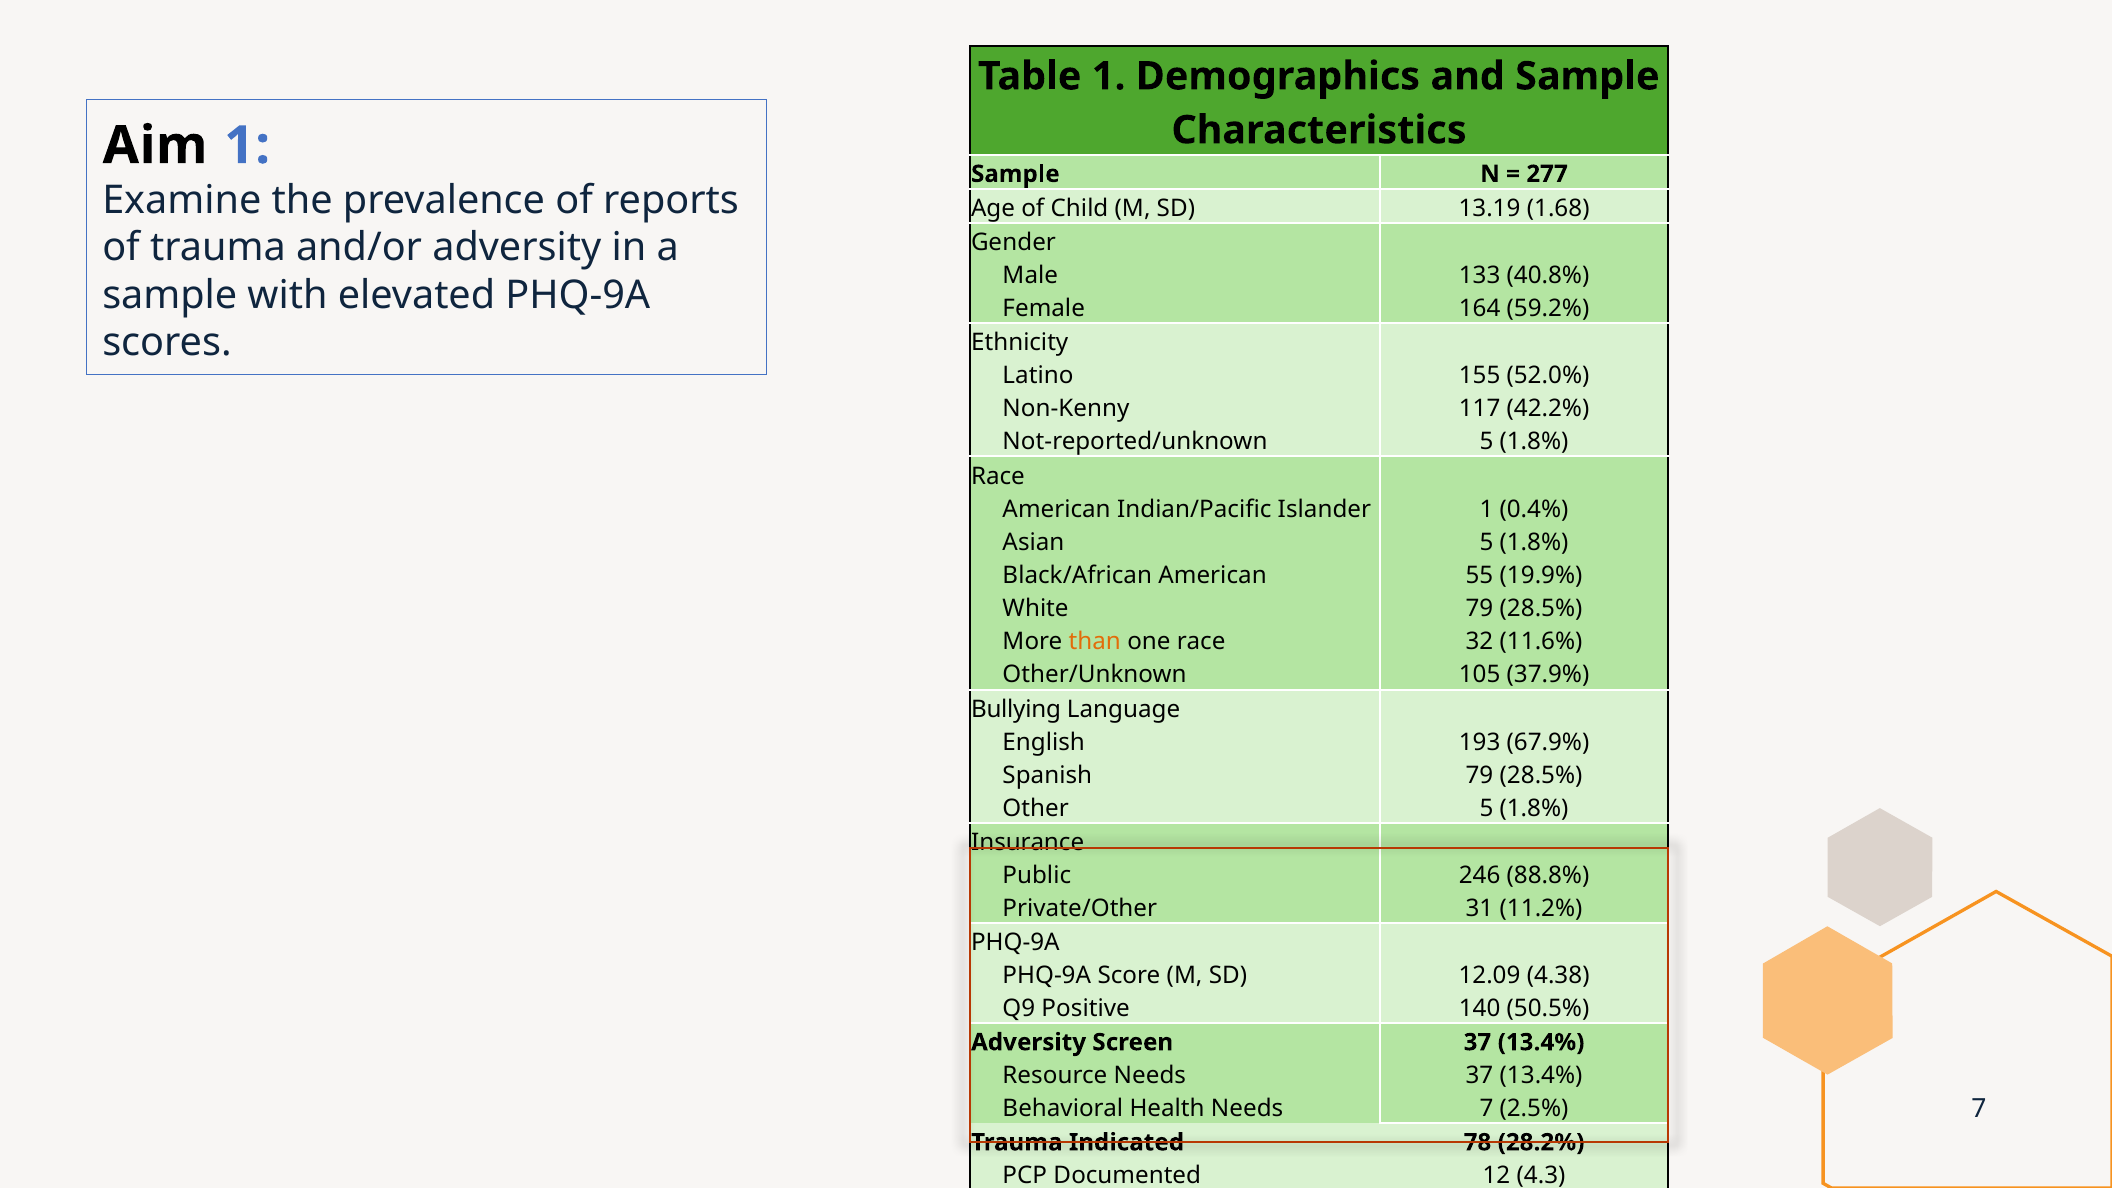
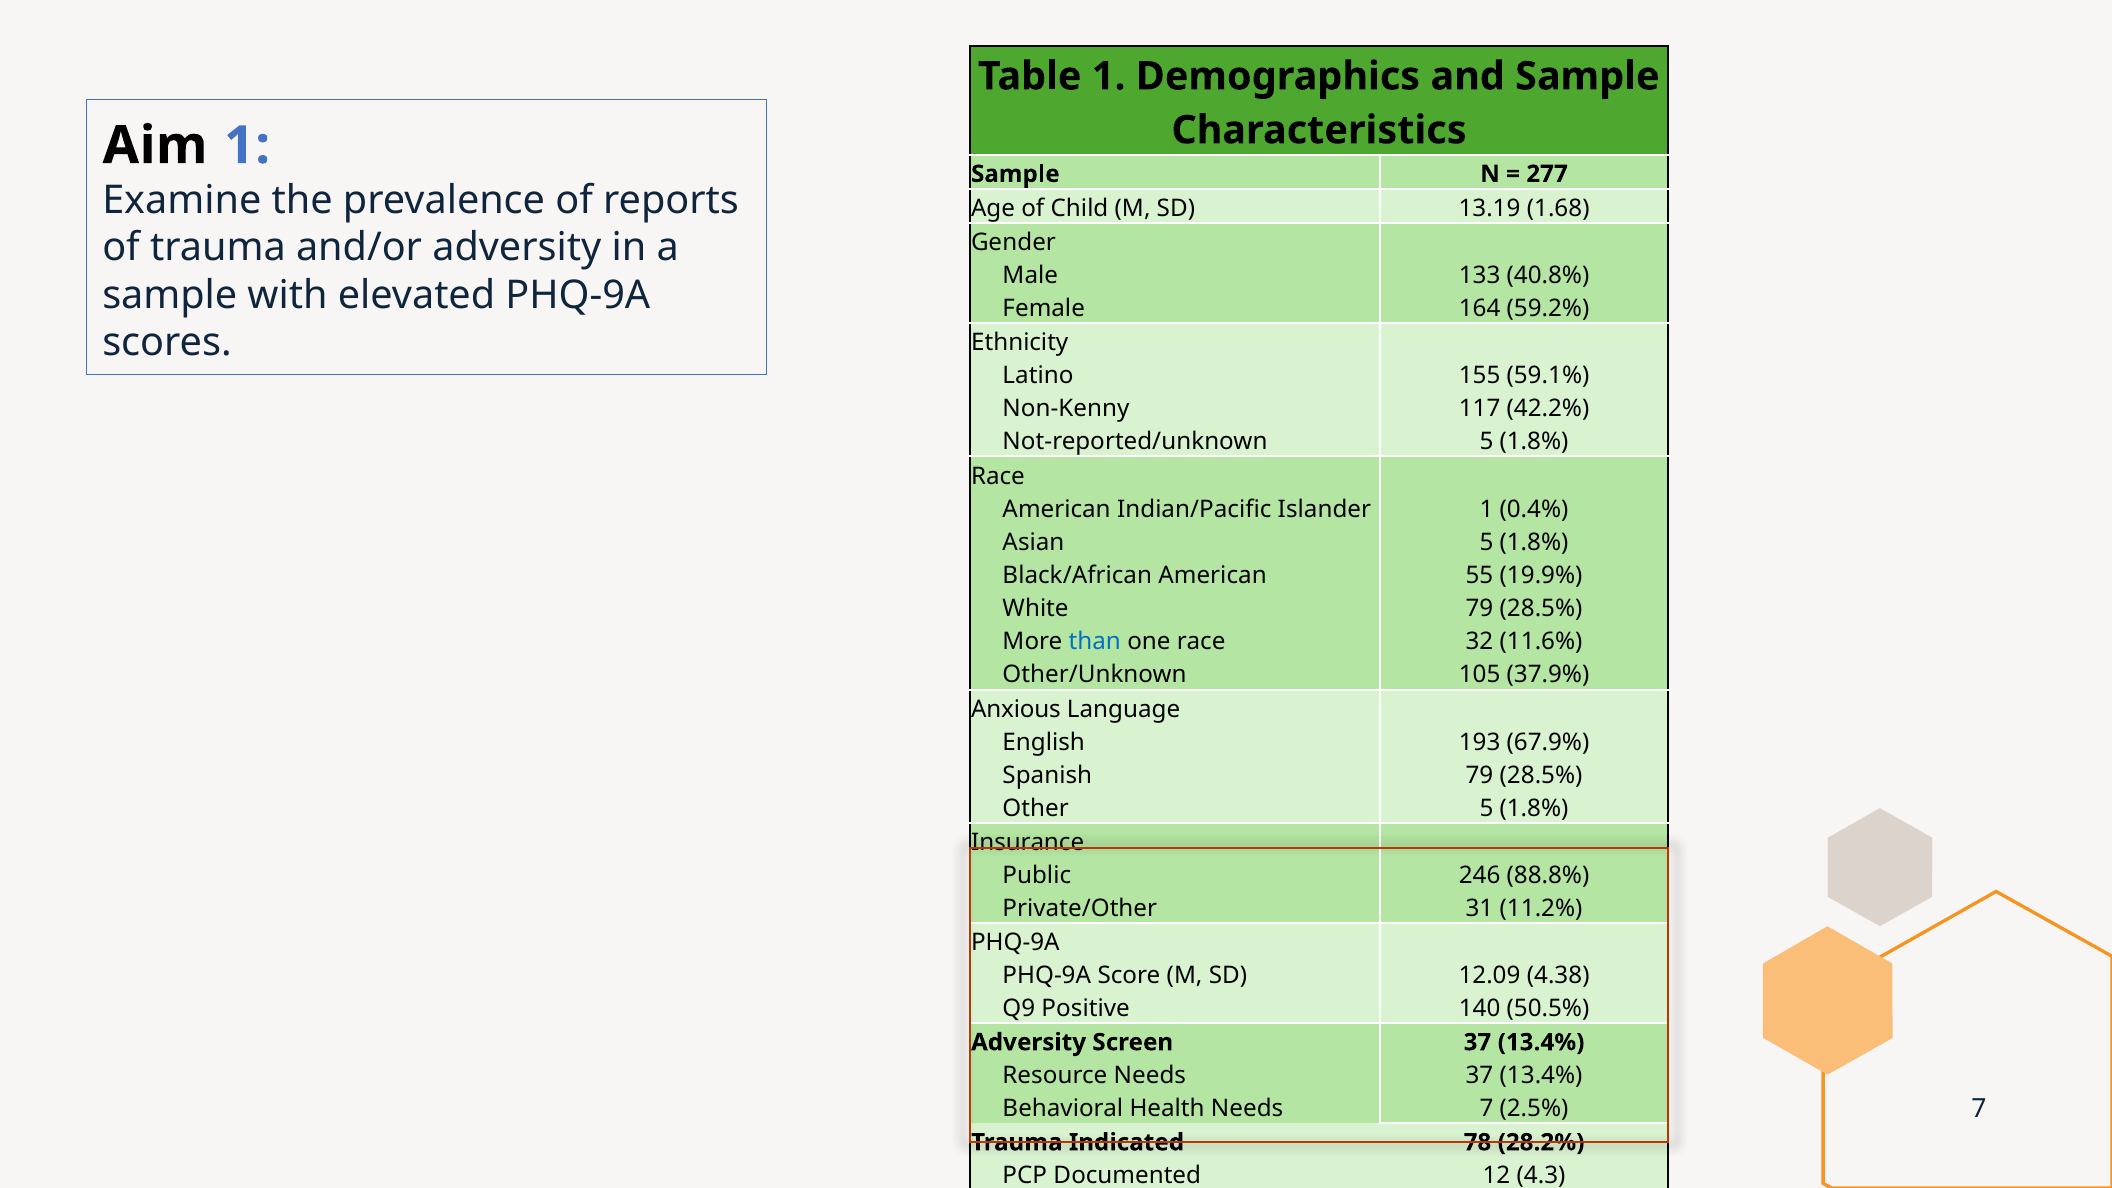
52.0%: 52.0% -> 59.1%
than colour: orange -> blue
Bullying: Bullying -> Anxious
